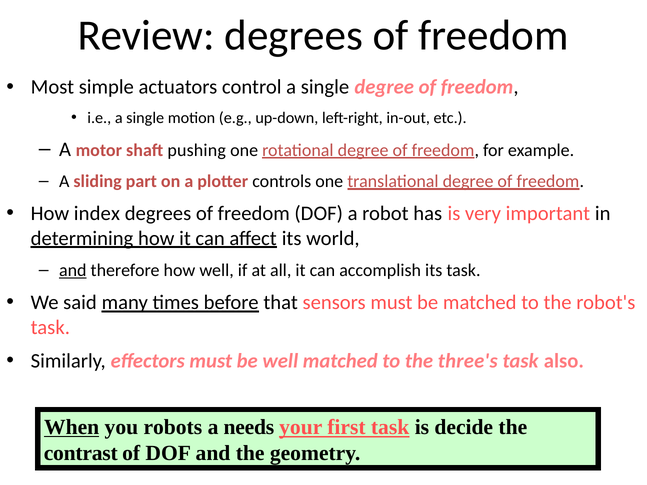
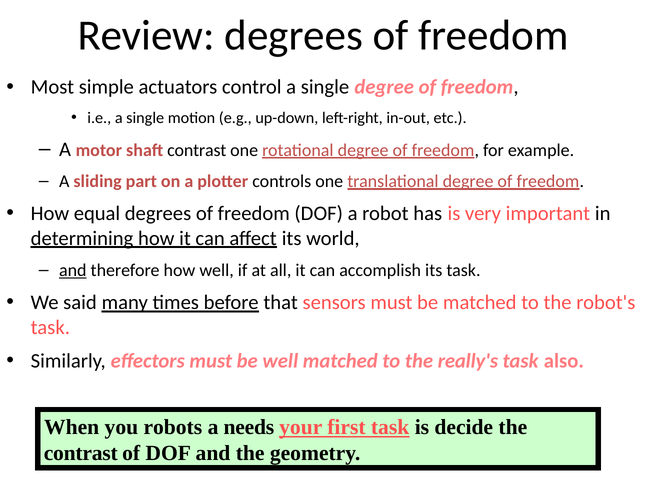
shaft pushing: pushing -> contrast
index: index -> equal
three's: three's -> really's
When underline: present -> none
